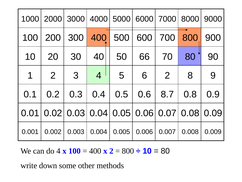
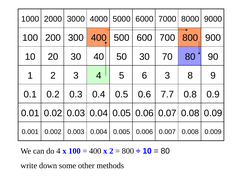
50 66: 66 -> 30
6 2: 2 -> 3
8.7: 8.7 -> 7.7
